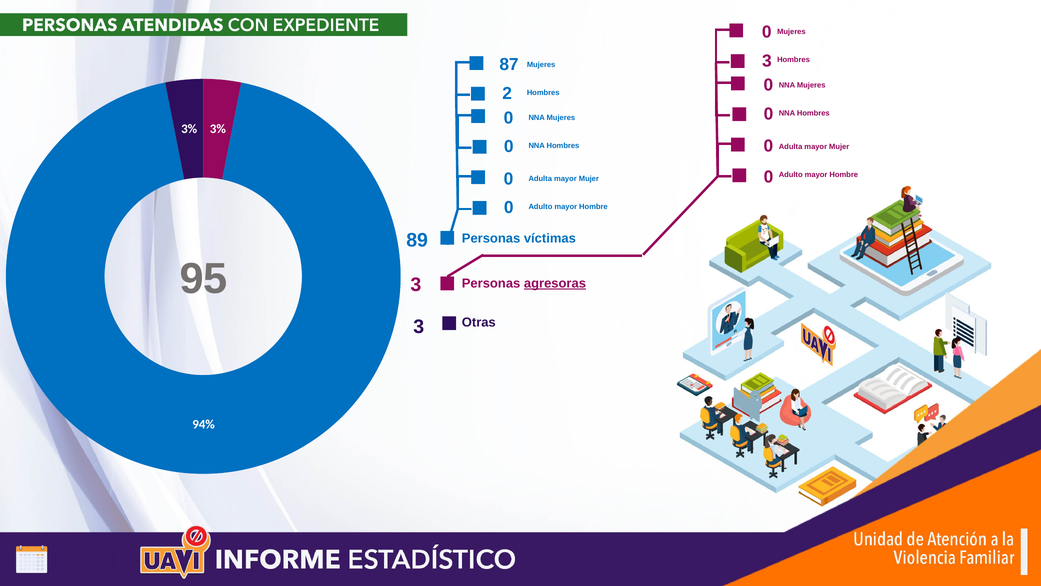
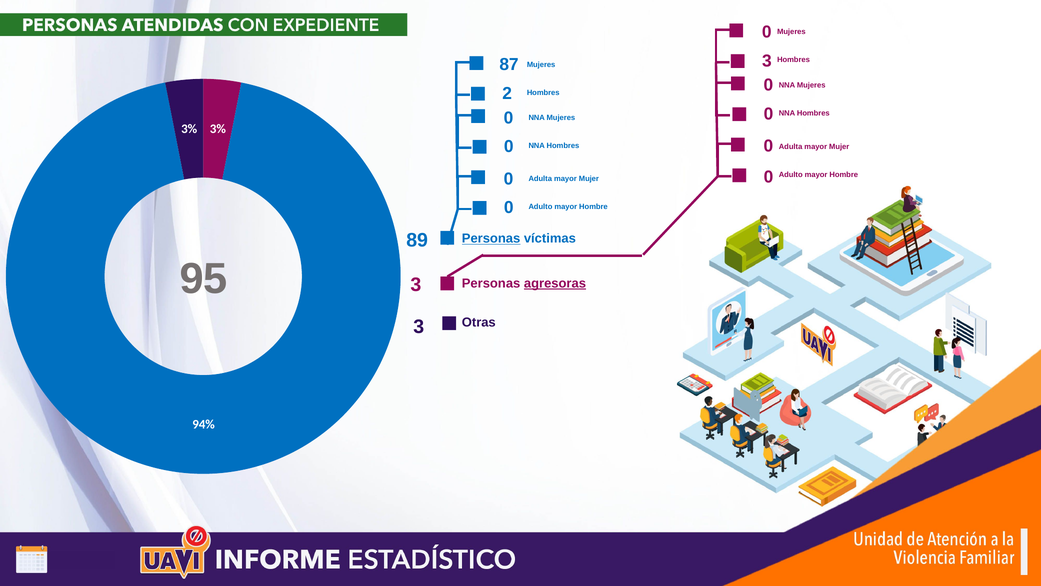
Personas at (491, 238) underline: none -> present
